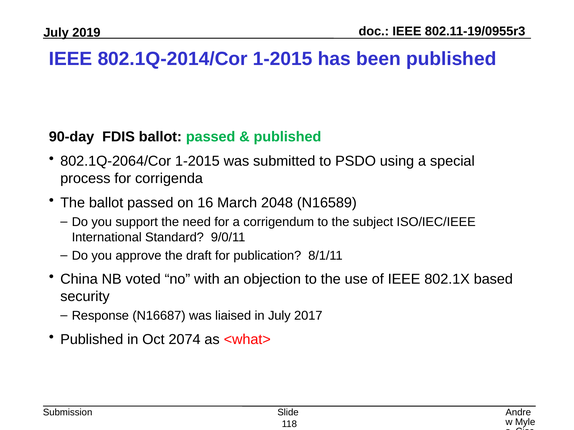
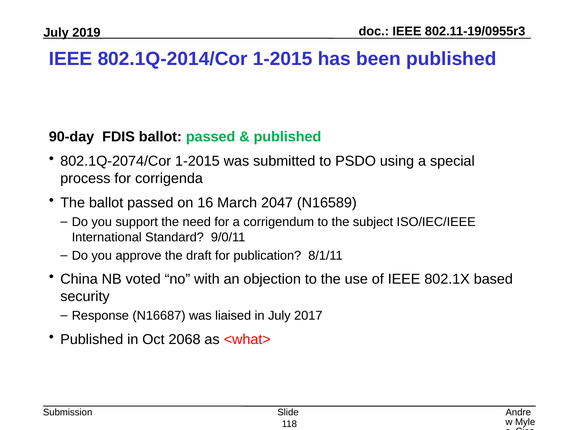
802.1Q-2064/Cor: 802.1Q-2064/Cor -> 802.1Q-2074/Cor
2048: 2048 -> 2047
2074: 2074 -> 2068
